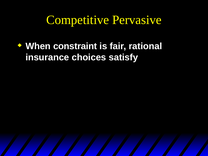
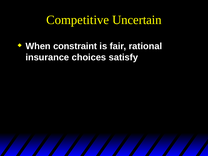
Pervasive: Pervasive -> Uncertain
